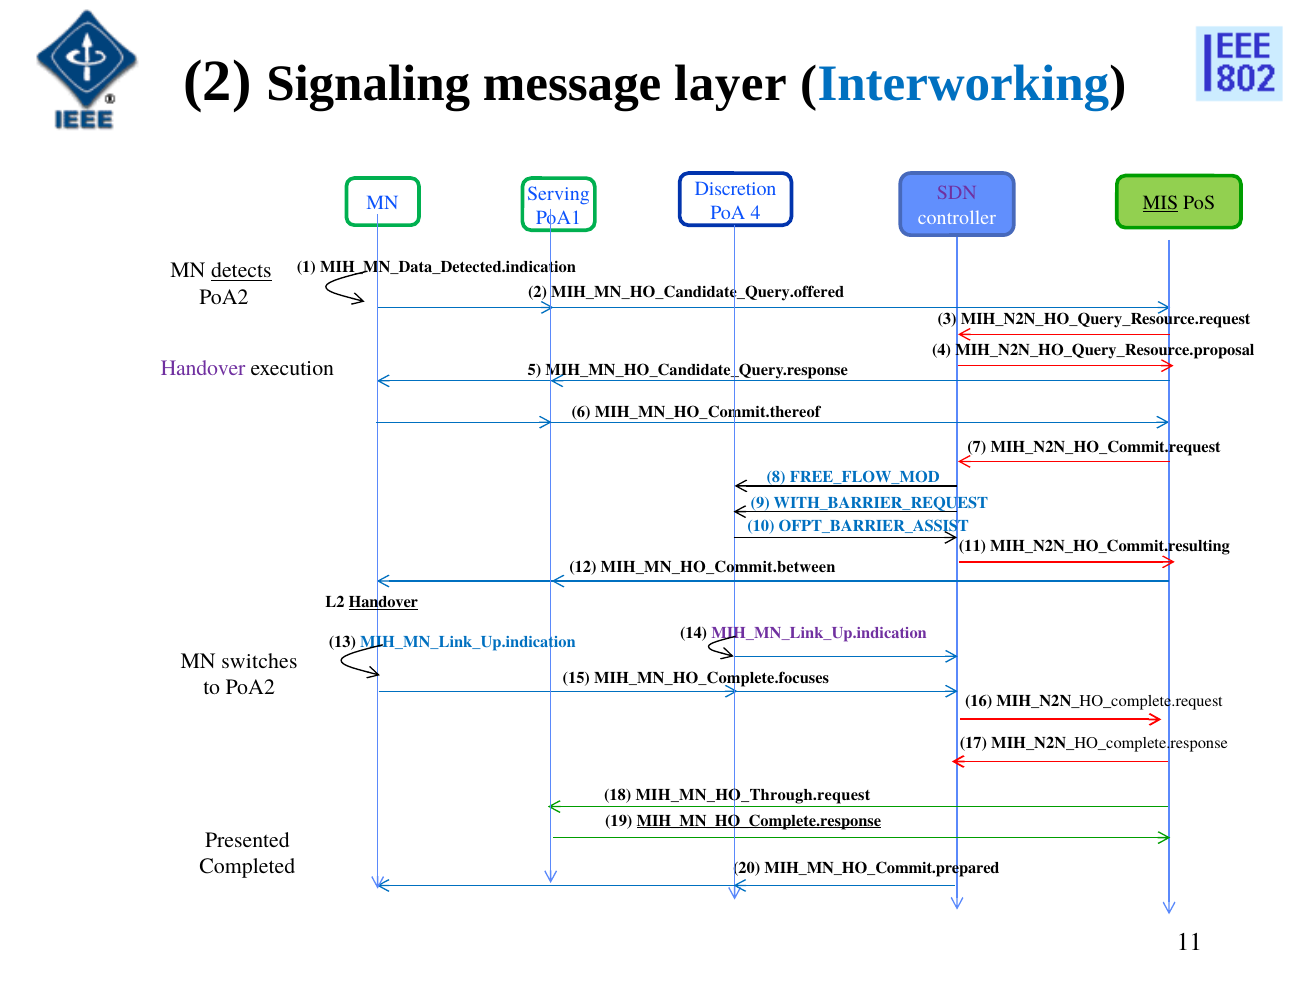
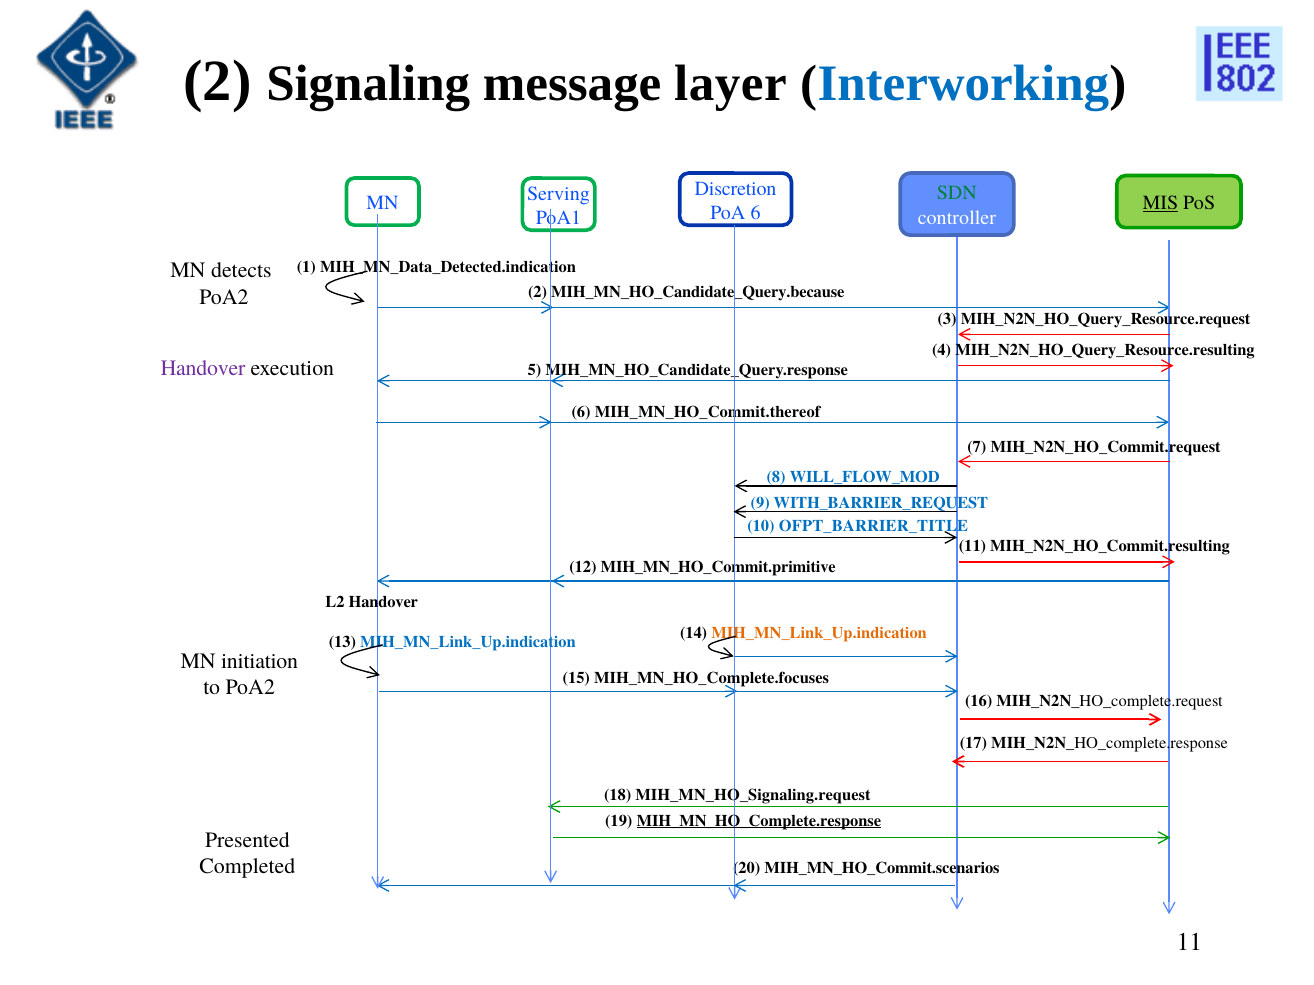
SDN colour: purple -> green
PoA 4: 4 -> 6
detects underline: present -> none
MIH_MN_HO_Candidate_Query.offered: MIH_MN_HO_Candidate_Query.offered -> MIH_MN_HO_Candidate_Query.because
MIH_N2N_HO_Query_Resource.proposal: MIH_N2N_HO_Query_Resource.proposal -> MIH_N2N_HO_Query_Resource.resulting
FREE_FLOW_MOD: FREE_FLOW_MOD -> WILL_FLOW_MOD
OFPT_BARRIER_ASSIST: OFPT_BARRIER_ASSIST -> OFPT_BARRIER_TITLE
MIH_MN_HO_Commit.between: MIH_MN_HO_Commit.between -> MIH_MN_HO_Commit.primitive
Handover at (383, 603) underline: present -> none
MIH_MN_Link_Up.indication at (819, 633) colour: purple -> orange
switches: switches -> initiation
MIH_MN_HO_Through.request: MIH_MN_HO_Through.request -> MIH_MN_HO_Signaling.request
MIH_MN_HO_Commit.prepared: MIH_MN_HO_Commit.prepared -> MIH_MN_HO_Commit.scenarios
